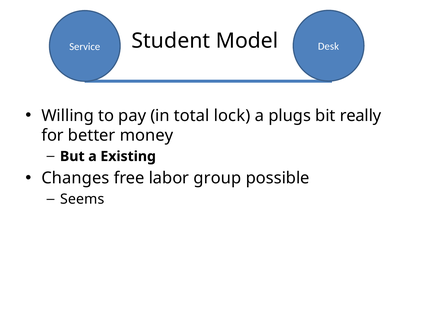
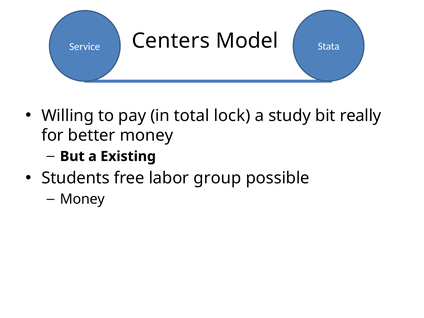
Student: Student -> Centers
Desk: Desk -> Stata
plugs: plugs -> study
Changes: Changes -> Students
Seems at (82, 199): Seems -> Money
